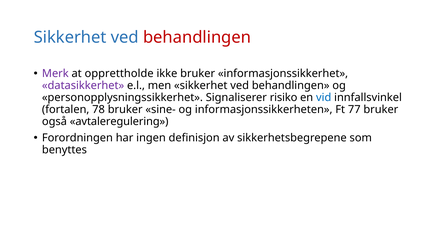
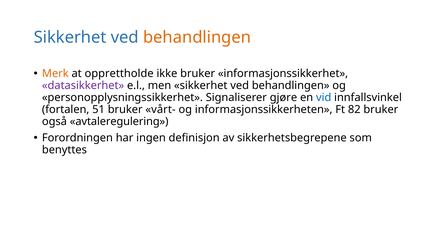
behandlingen at (197, 37) colour: red -> orange
Merk colour: purple -> orange
risiko: risiko -> gjøre
78: 78 -> 51
sine-: sine- -> vårt-
77: 77 -> 82
